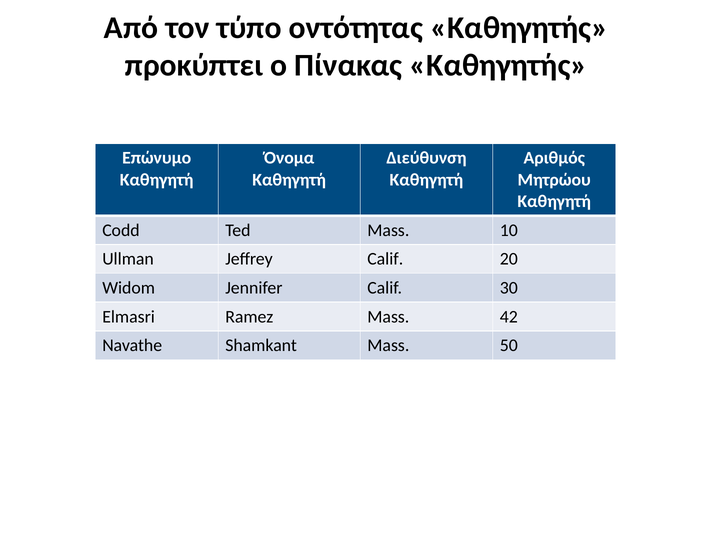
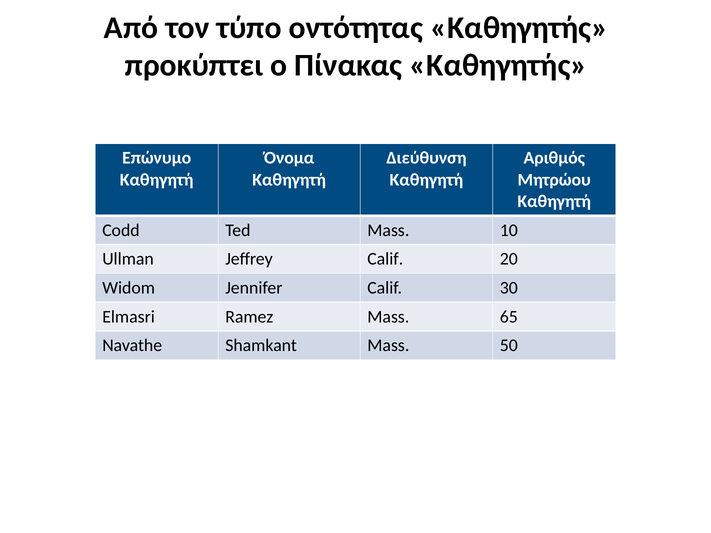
42: 42 -> 65
